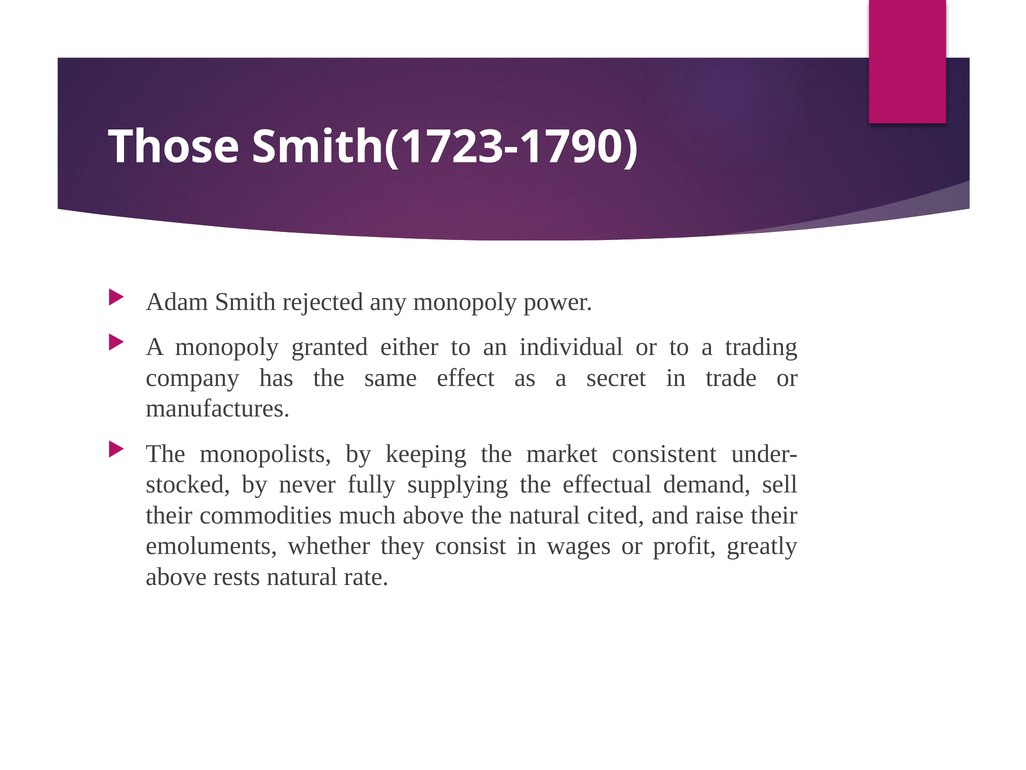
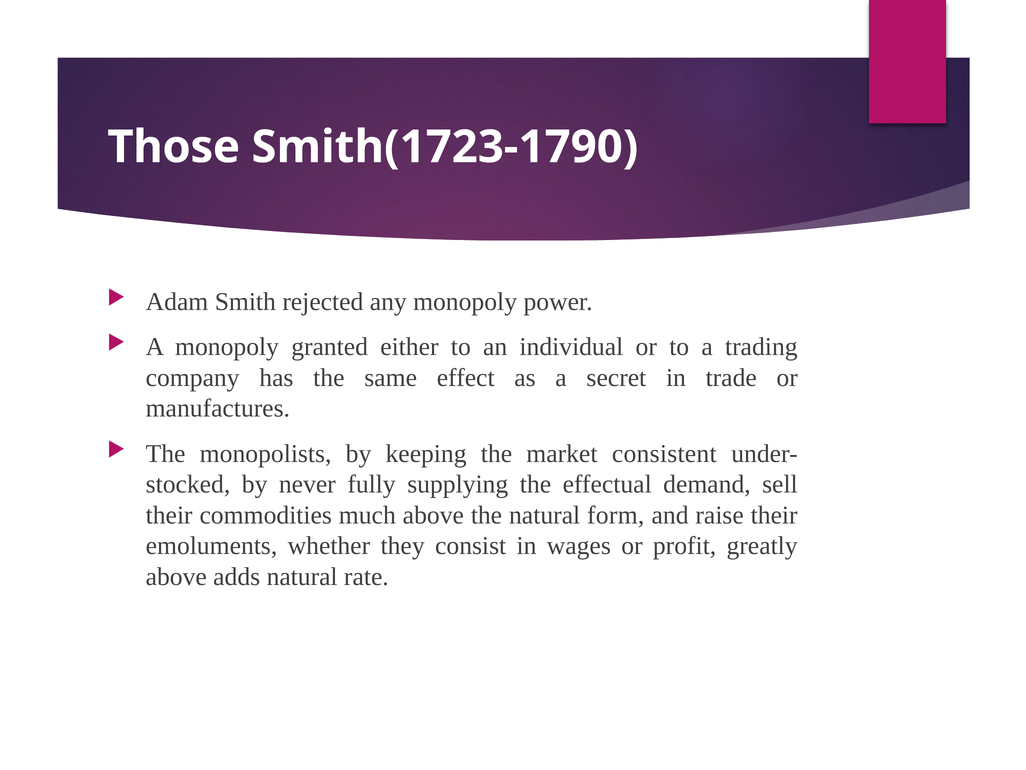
cited: cited -> form
rests: rests -> adds
